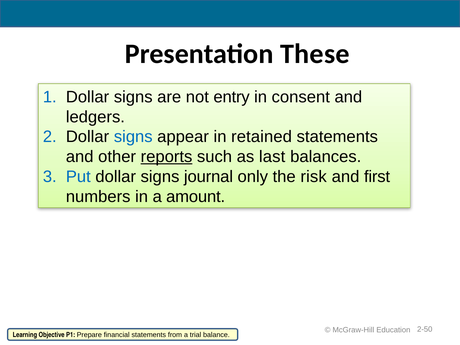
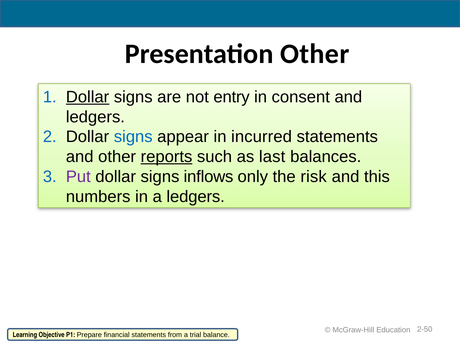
Presentation These: These -> Other
Dollar at (88, 97) underline: none -> present
retained: retained -> incurred
Put colour: blue -> purple
journal: journal -> inflows
first: first -> this
a amount: amount -> ledgers
